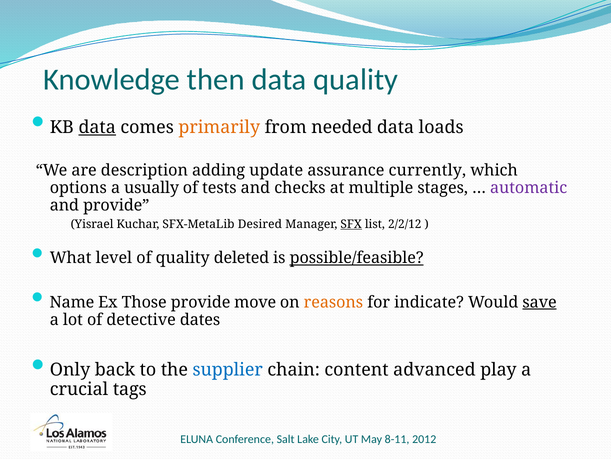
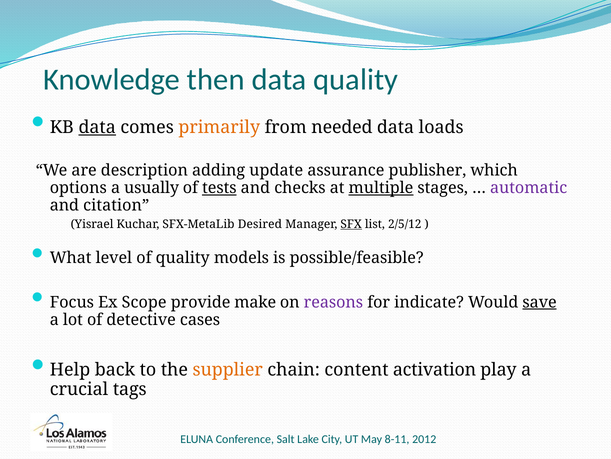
currently: currently -> publisher
tests underline: none -> present
multiple underline: none -> present
and provide: provide -> citation
2/2/12: 2/2/12 -> 2/5/12
deleted: deleted -> models
possible/feasible underline: present -> none
Name: Name -> Focus
Those: Those -> Scope
move: move -> make
reasons colour: orange -> purple
dates: dates -> cases
Only: Only -> Help
supplier colour: blue -> orange
advanced: advanced -> activation
